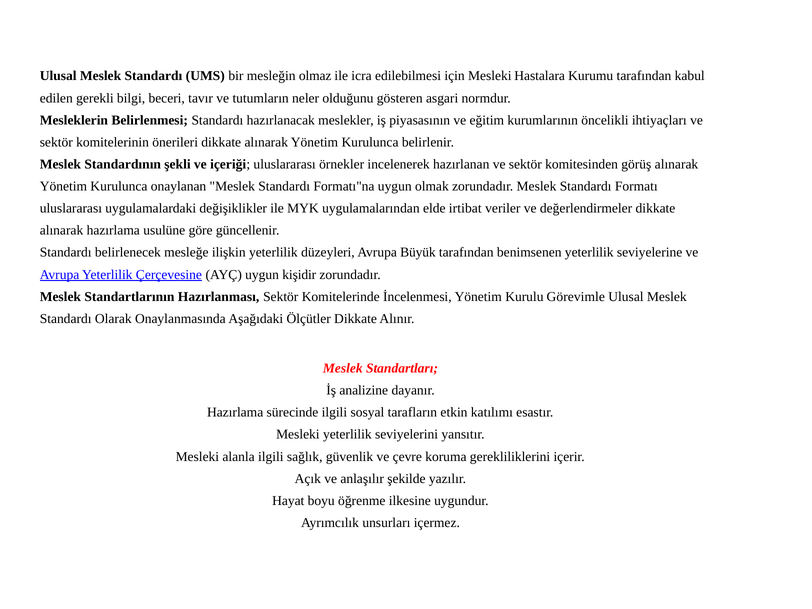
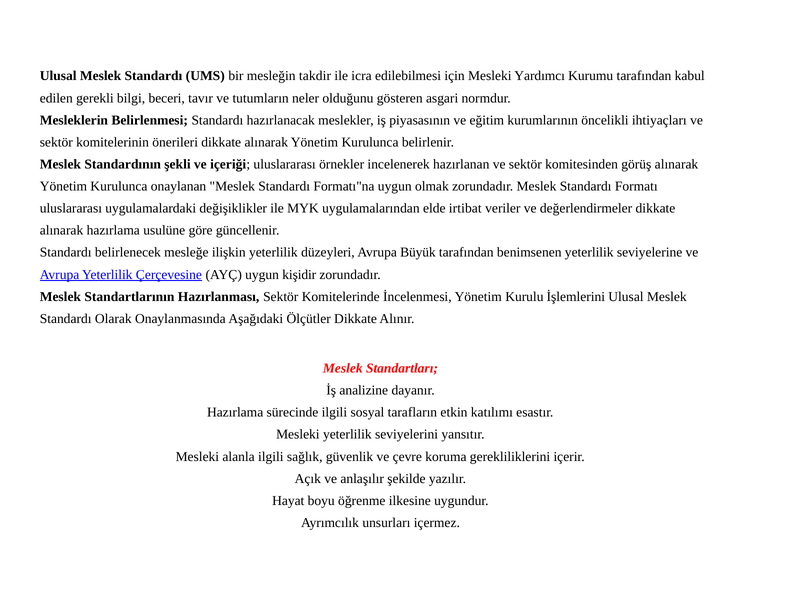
olmaz: olmaz -> takdir
Hastalara: Hastalara -> Yardımcı
Görevimle: Görevimle -> İşlemlerini
